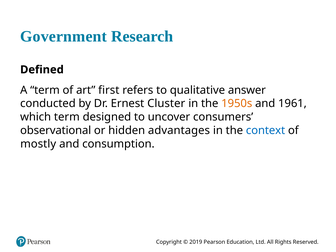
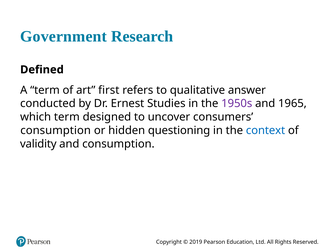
Cluster: Cluster -> Studies
1950s colour: orange -> purple
1961: 1961 -> 1965
observational at (56, 130): observational -> consumption
advantages: advantages -> questioning
mostly: mostly -> validity
